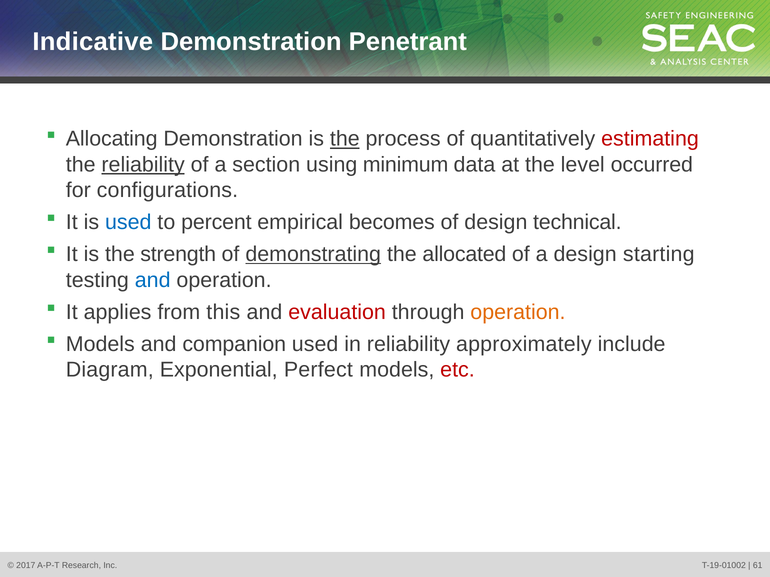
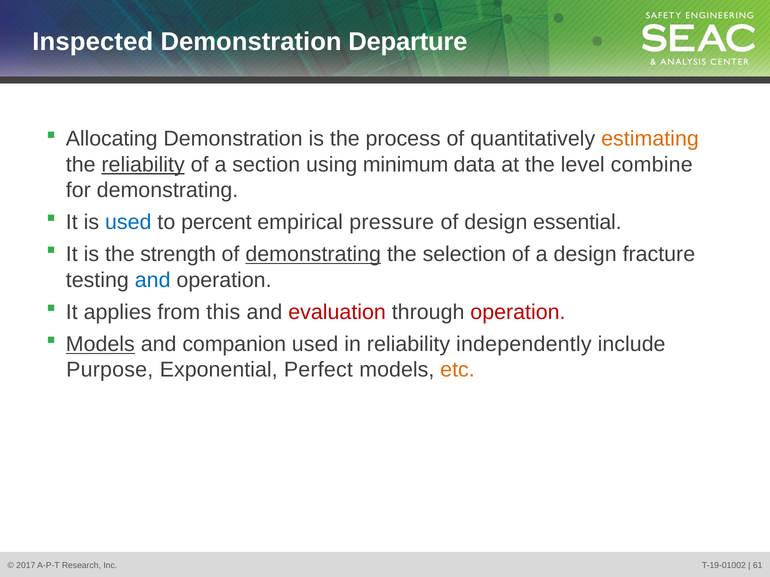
Indicative: Indicative -> Inspected
Penetrant: Penetrant -> Departure
the at (345, 139) underline: present -> none
estimating colour: red -> orange
occurred: occurred -> combine
for configurations: configurations -> demonstrating
becomes: becomes -> pressure
technical: technical -> essential
allocated: allocated -> selection
starting: starting -> fracture
operation at (518, 312) colour: orange -> red
Models at (100, 344) underline: none -> present
approximately: approximately -> independently
Diagram: Diagram -> Purpose
etc colour: red -> orange
